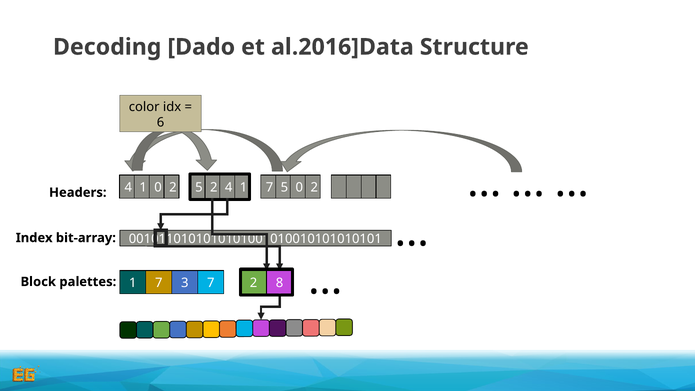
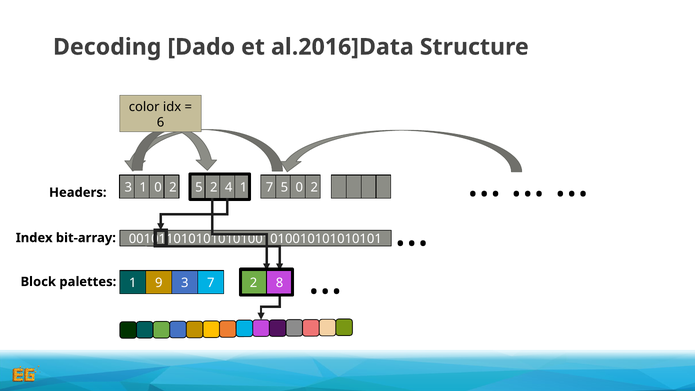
Headers 4: 4 -> 3
7 at (159, 283): 7 -> 9
